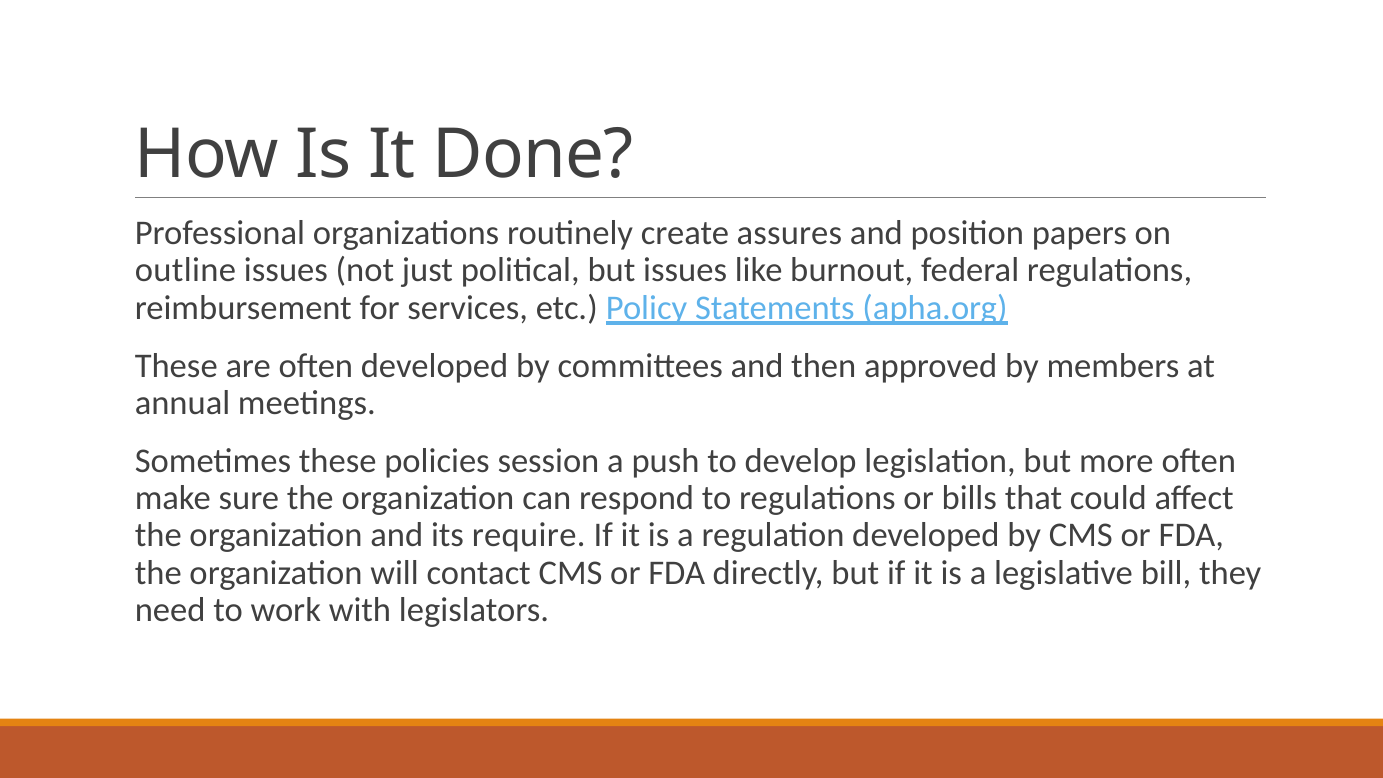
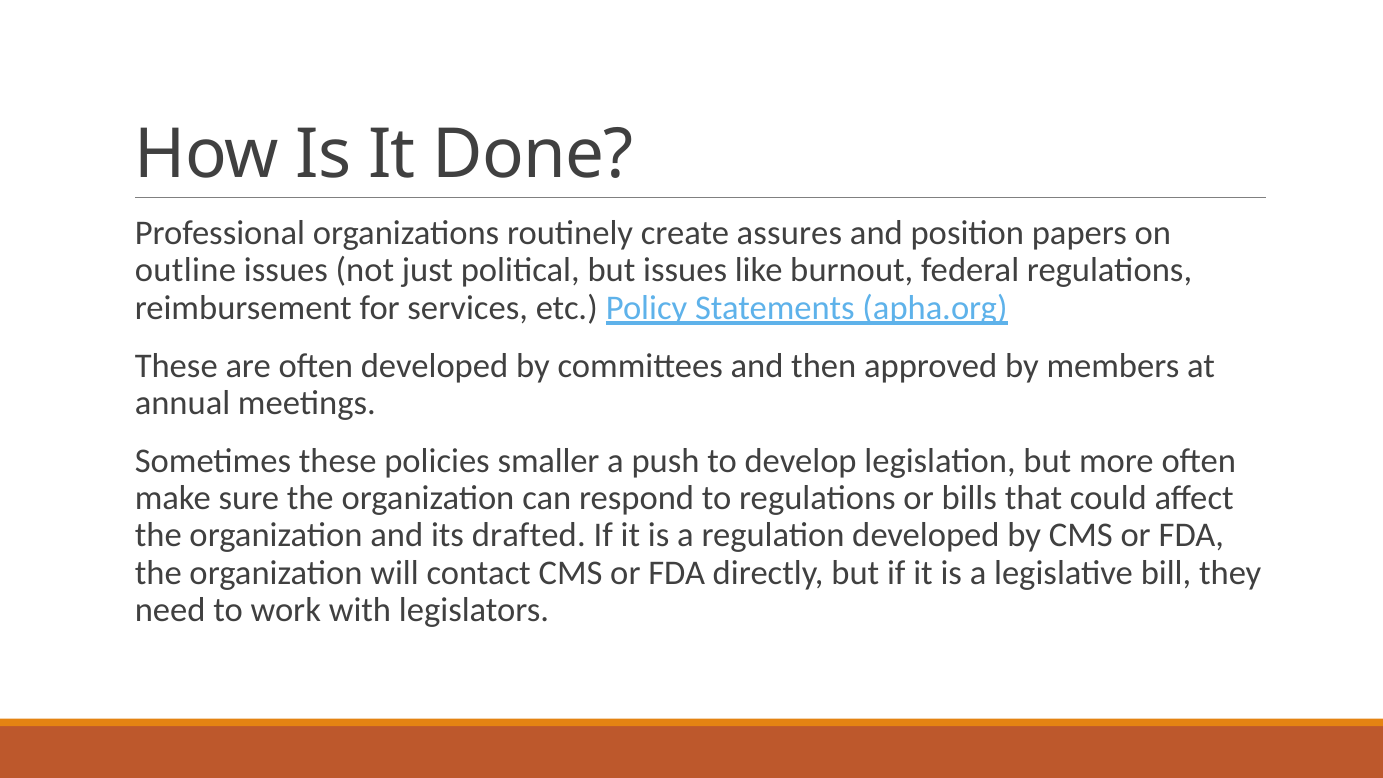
session: session -> smaller
require: require -> drafted
